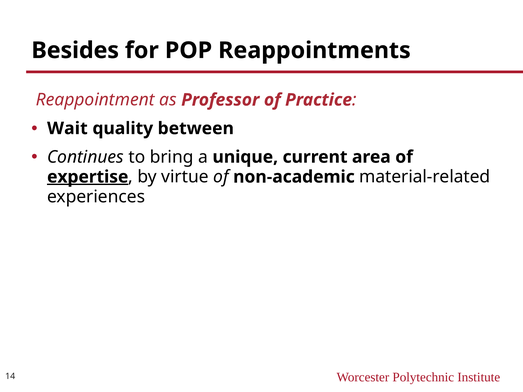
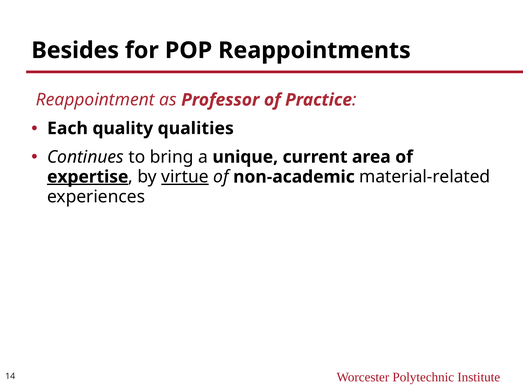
Wait: Wait -> Each
between: between -> qualities
virtue underline: none -> present
